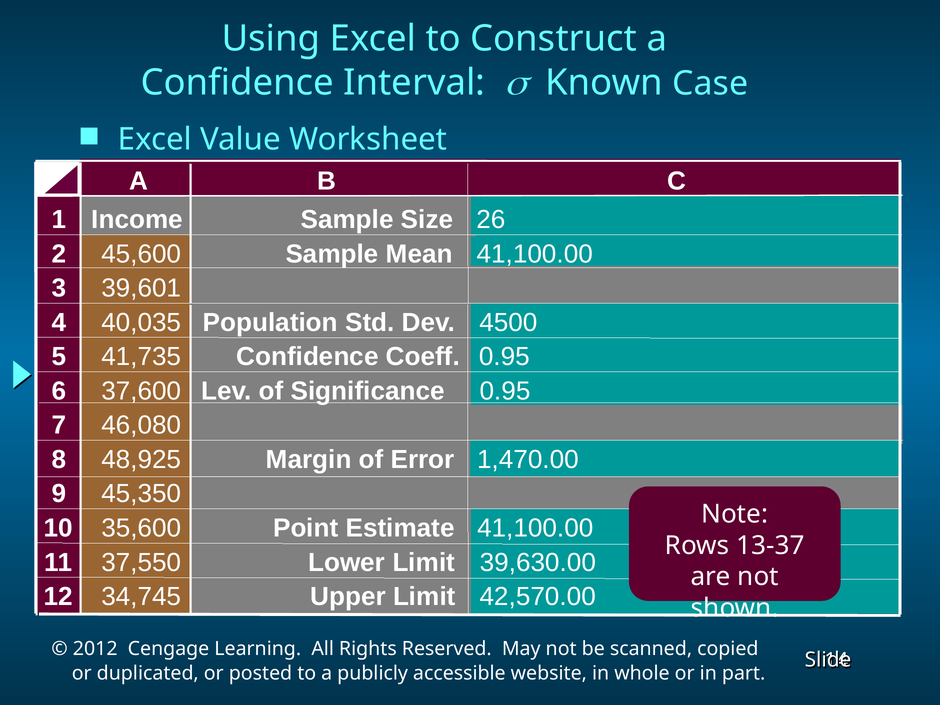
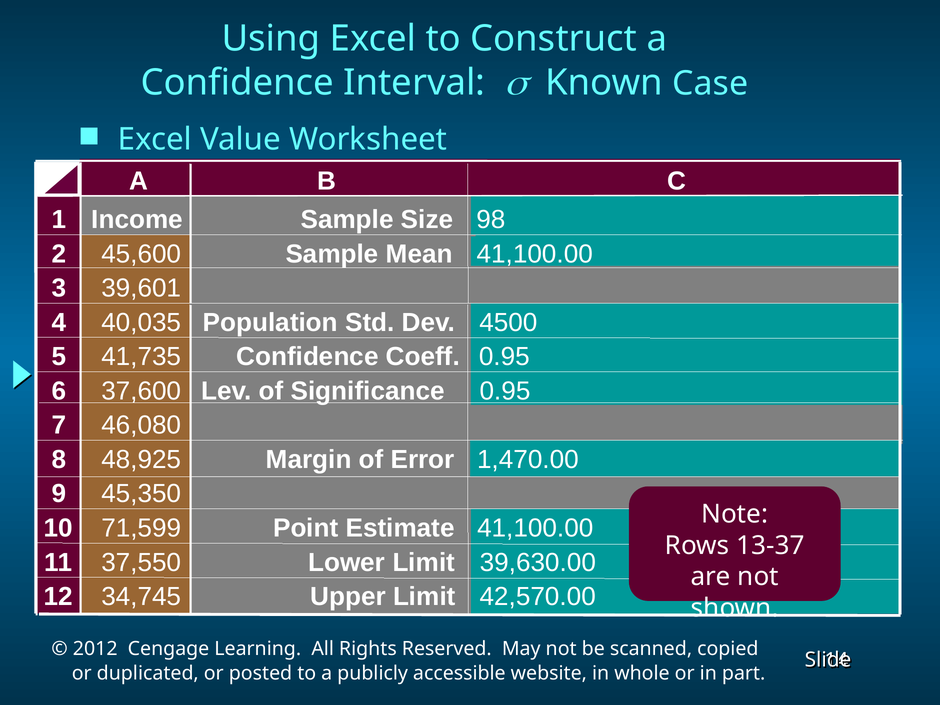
26: 26 -> 98
35,600: 35,600 -> 71,599
